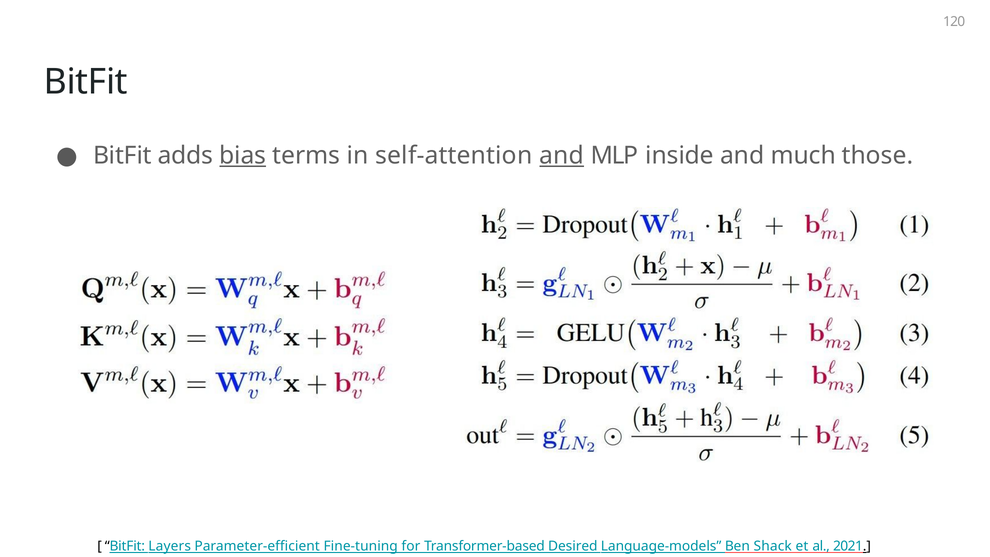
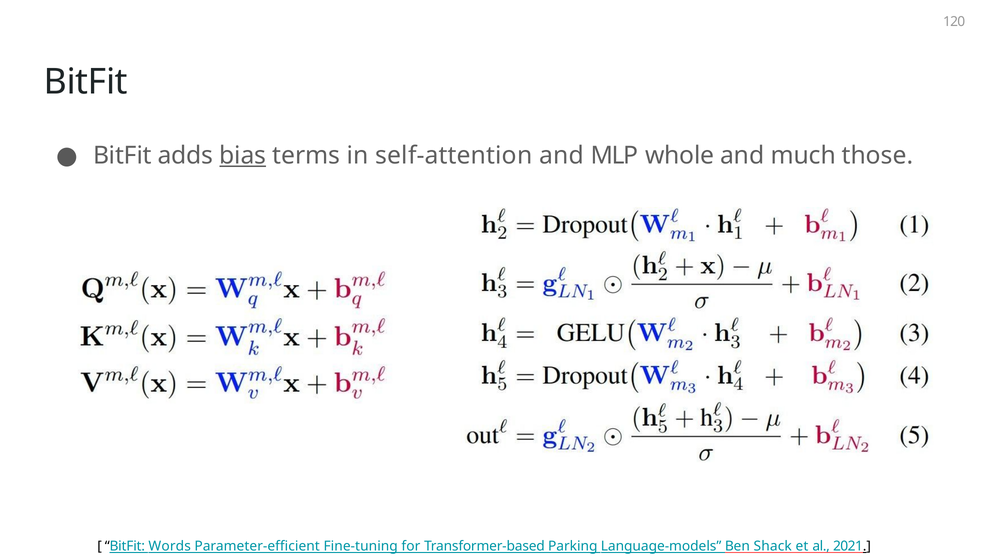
and at (562, 156) underline: present -> none
inside: inside -> whole
Layers: Layers -> Words
Desired: Desired -> Parking
